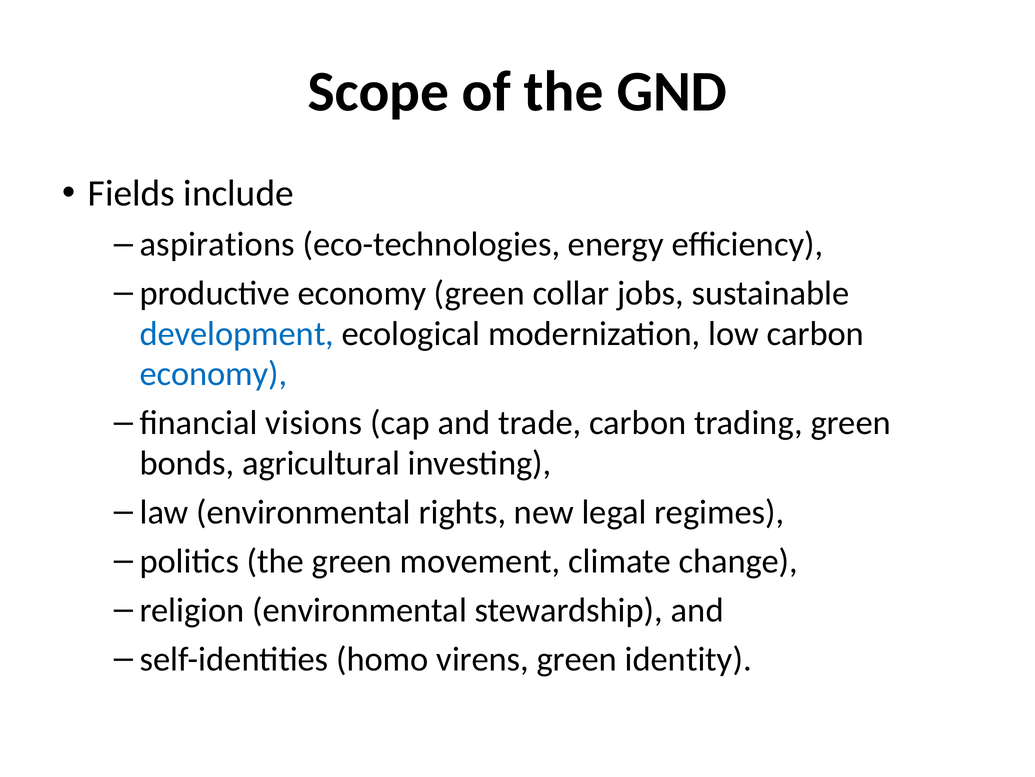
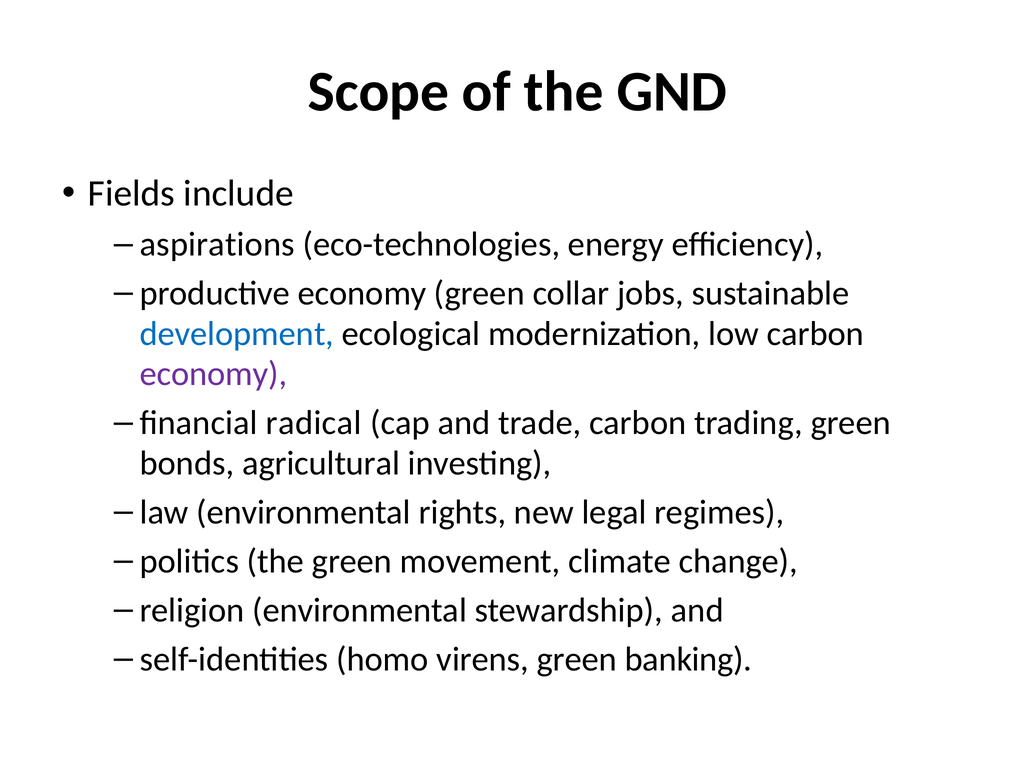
economy at (214, 374) colour: blue -> purple
visions: visions -> radical
identity: identity -> banking
